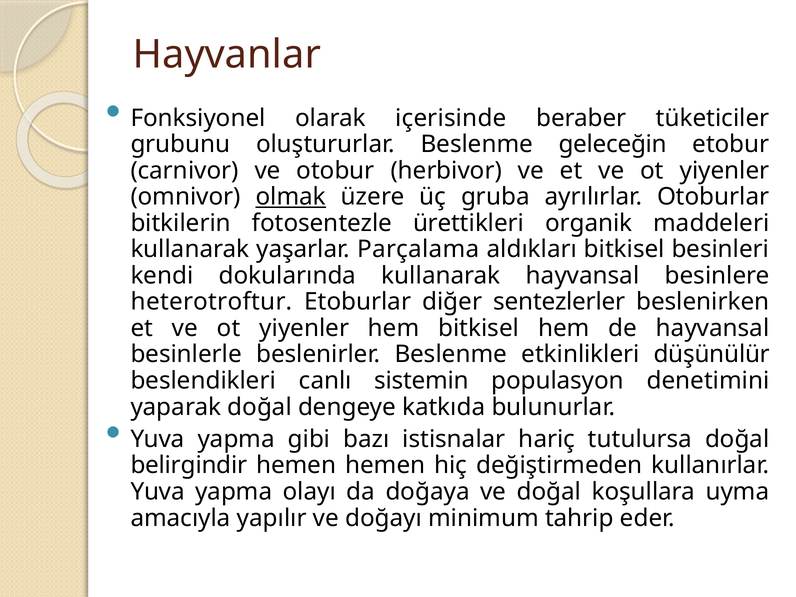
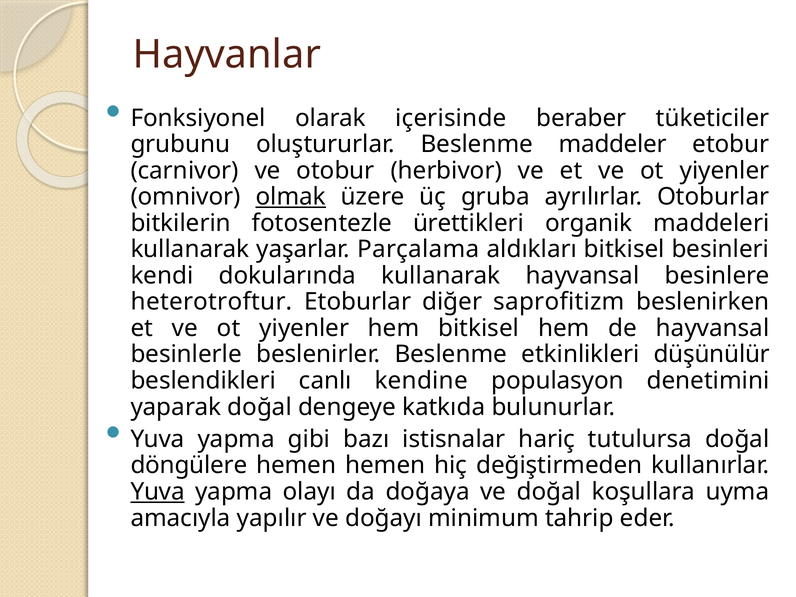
geleceğin: geleceğin -> maddeler
sentezlerler: sentezlerler -> saprofitizm
sistemin: sistemin -> kendine
belirgindir: belirgindir -> döngülere
Yuva at (158, 492) underline: none -> present
